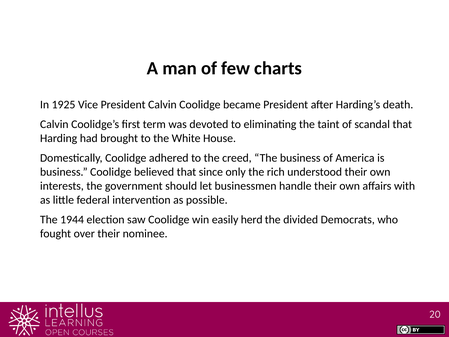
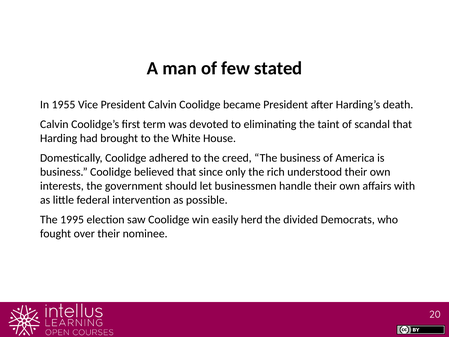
charts: charts -> stated
1925: 1925 -> 1955
1944: 1944 -> 1995
